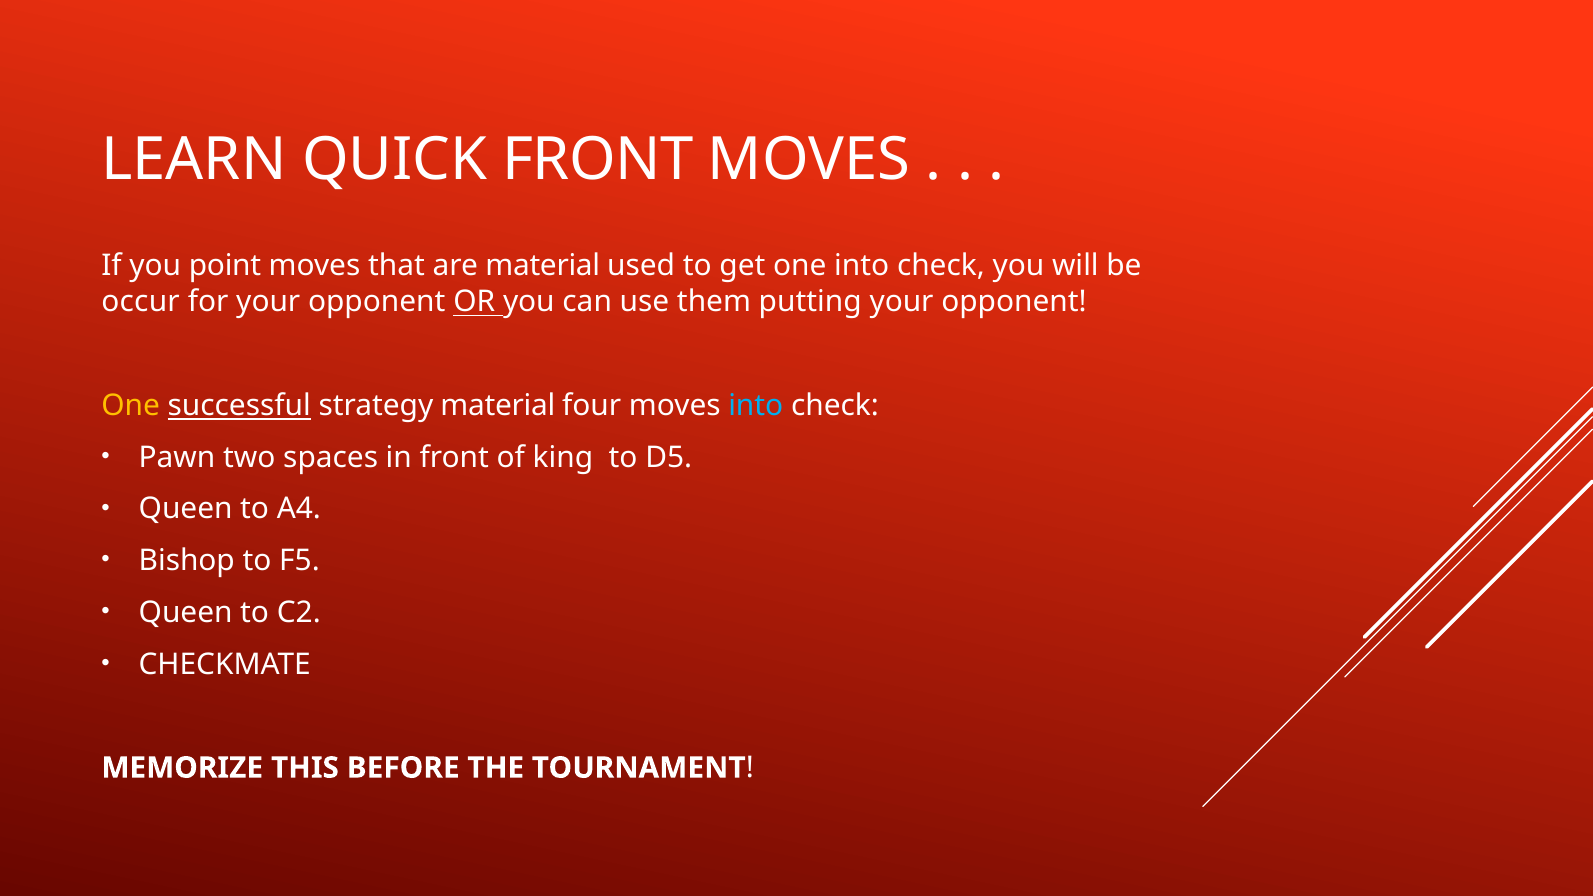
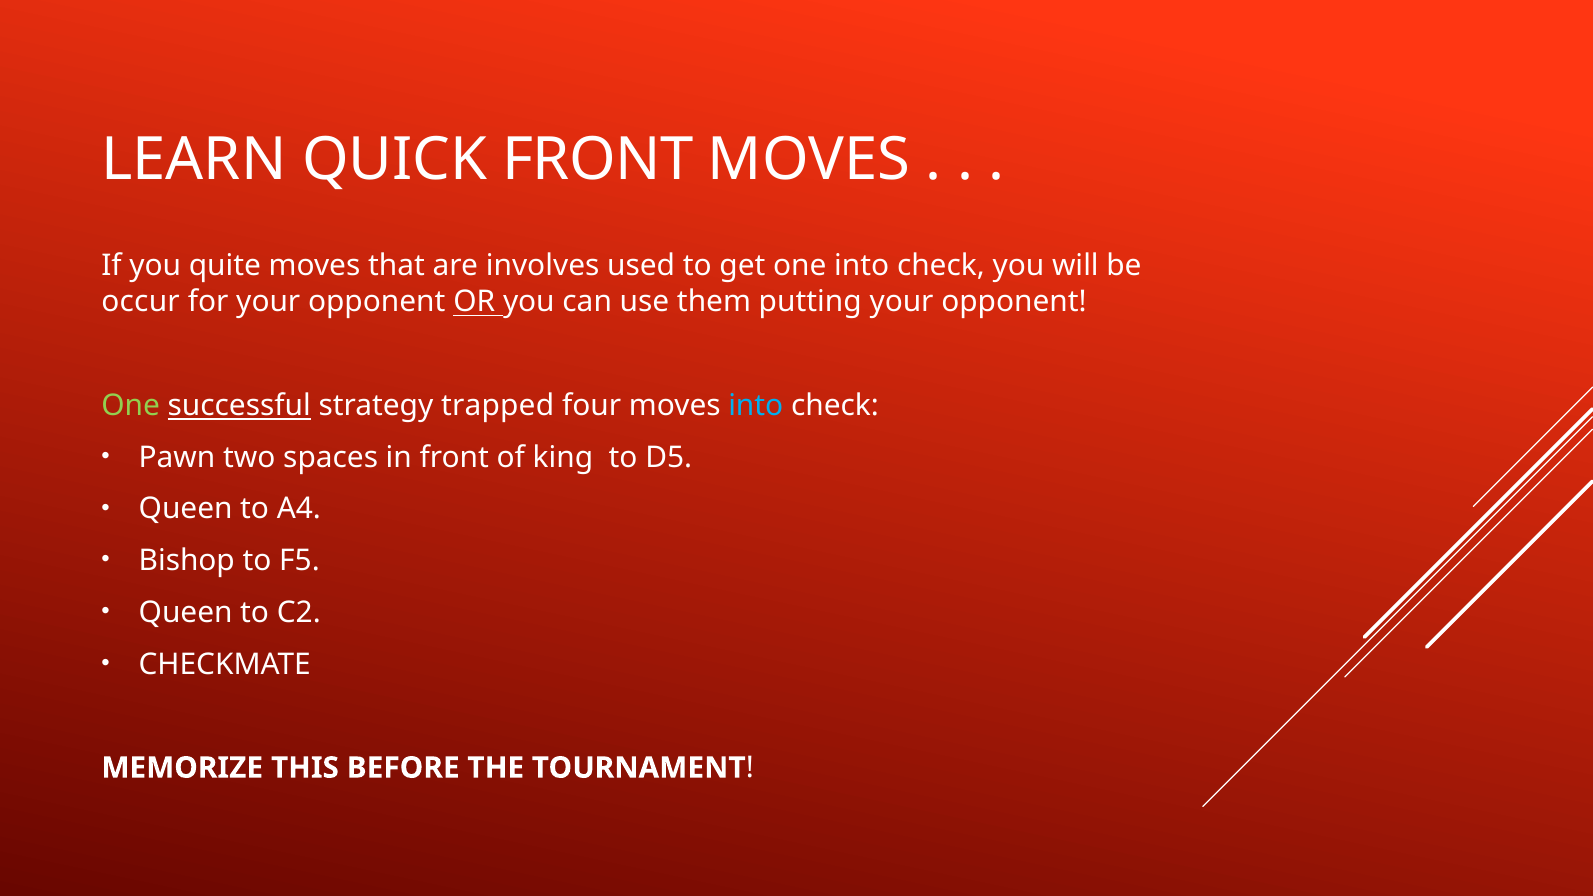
point: point -> quite
are material: material -> involves
One at (131, 405) colour: yellow -> light green
strategy material: material -> trapped
